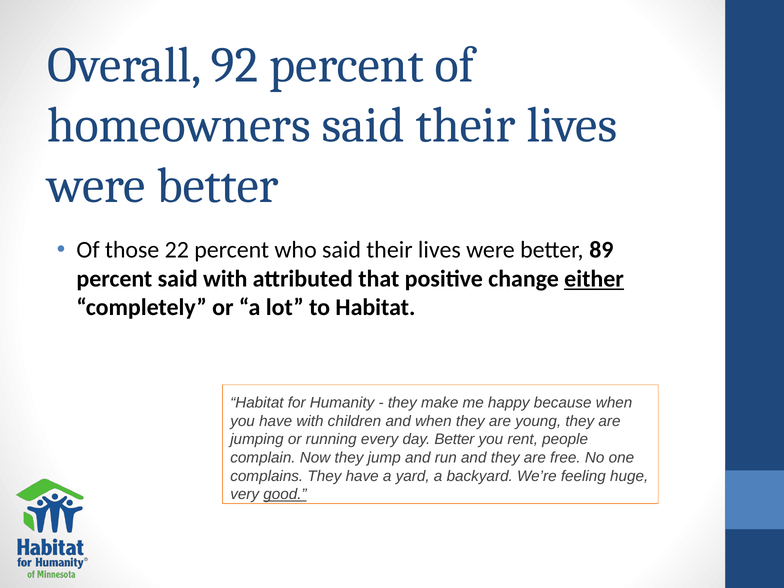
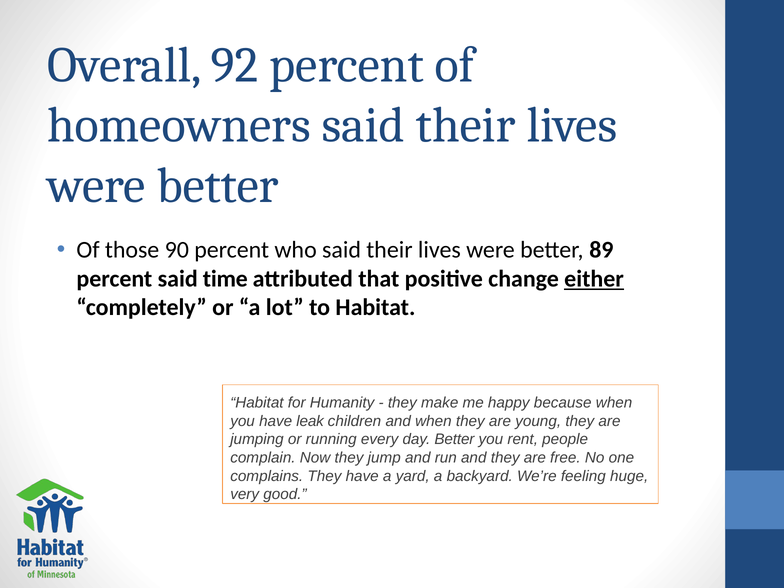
22: 22 -> 90
said with: with -> time
have with: with -> leak
good underline: present -> none
